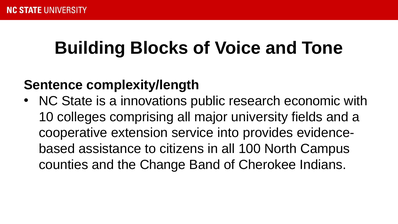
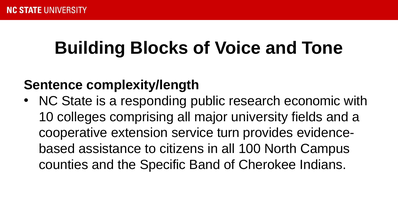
innovations: innovations -> responding
into: into -> turn
Change: Change -> Specific
